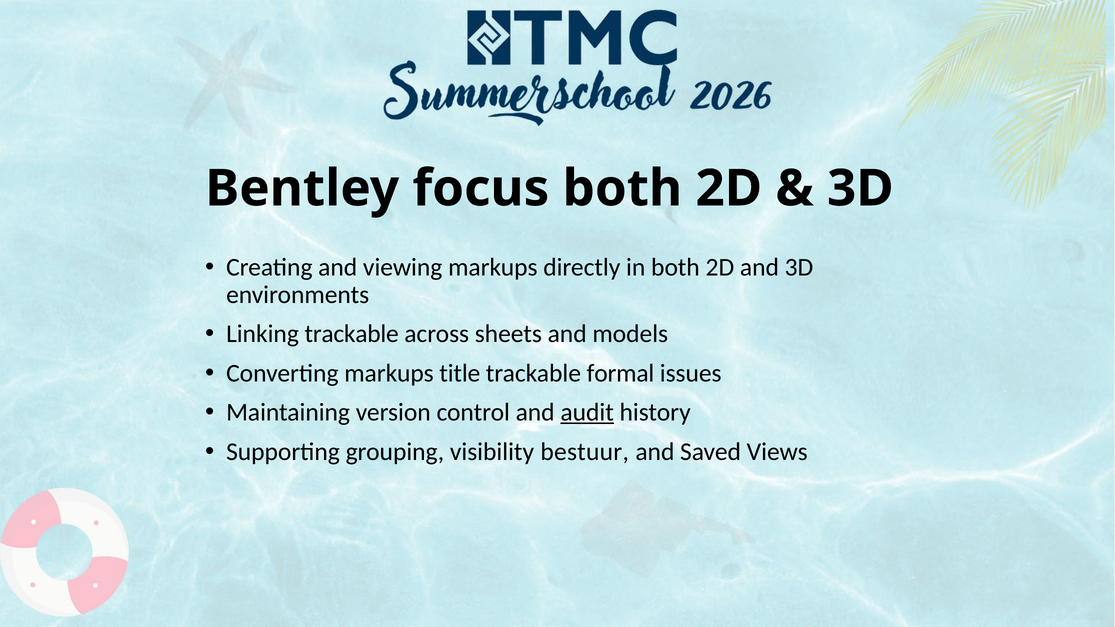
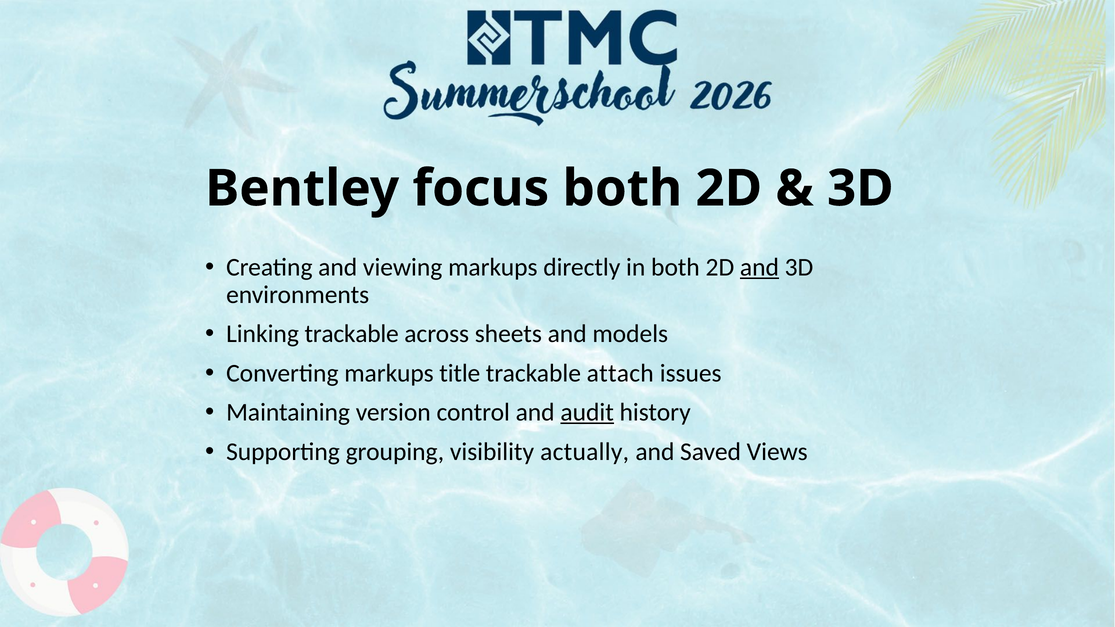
and at (759, 267) underline: none -> present
formal: formal -> attach
bestuur: bestuur -> actually
